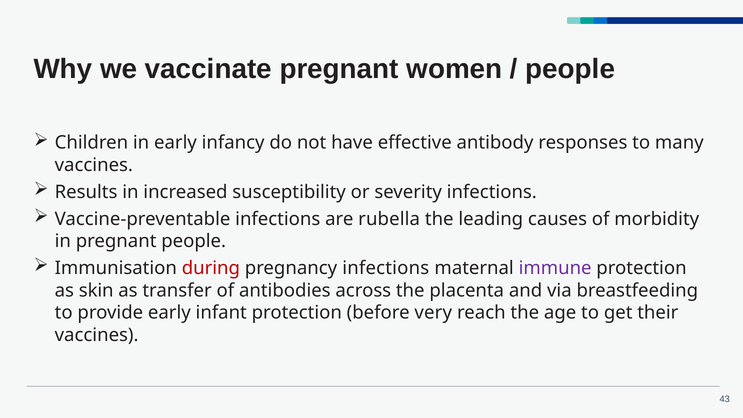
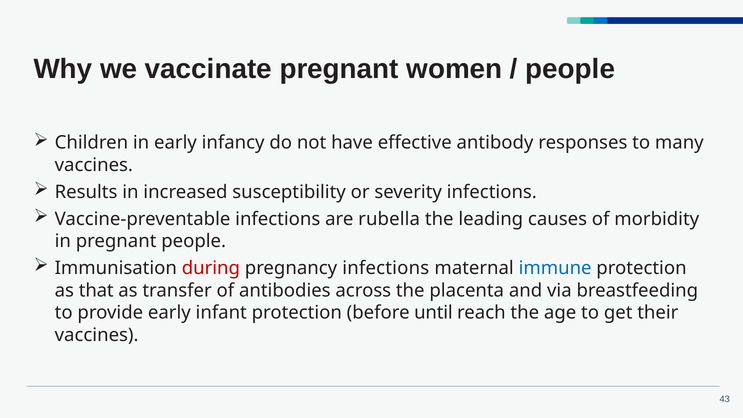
immune colour: purple -> blue
skin: skin -> that
very: very -> until
